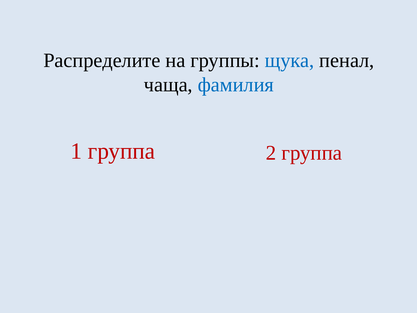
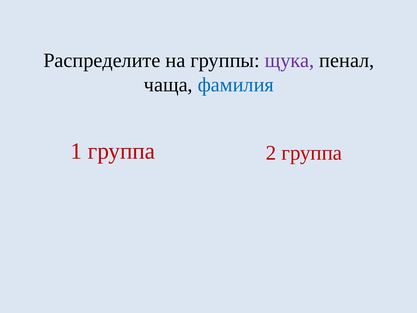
щука colour: blue -> purple
